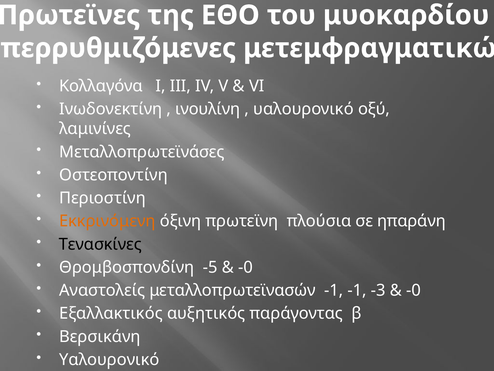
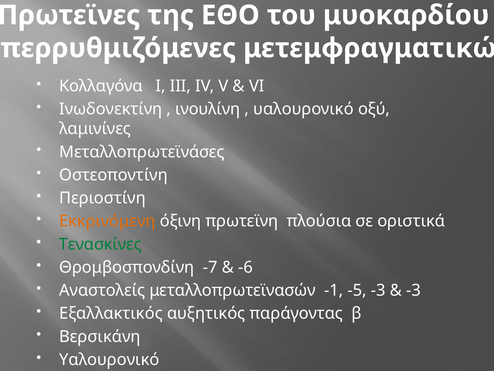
ηπαράνη: ηπαράνη -> οριστικά
Τενασκίνες colour: black -> green
-5: -5 -> -7
-0 at (245, 267): -0 -> -6
-1 -1: -1 -> -5
-0 at (414, 290): -0 -> -3
